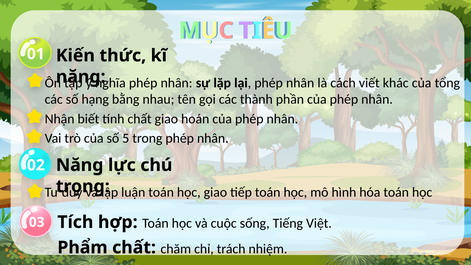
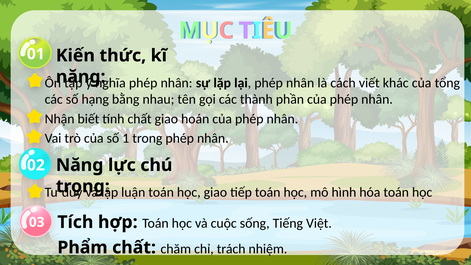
5: 5 -> 1
